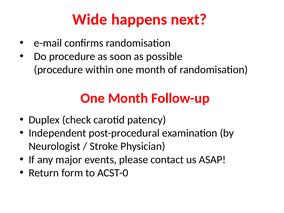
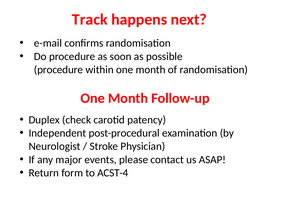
Wide: Wide -> Track
ACST-0: ACST-0 -> ACST-4
